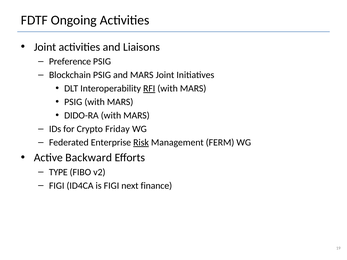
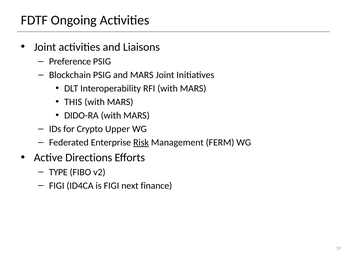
RFI underline: present -> none
PSIG at (73, 102): PSIG -> THIS
Friday: Friday -> Upper
Backward: Backward -> Directions
